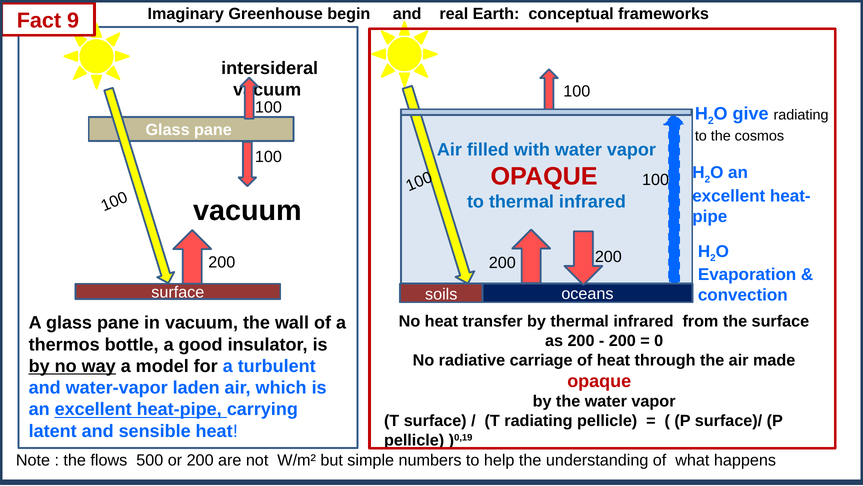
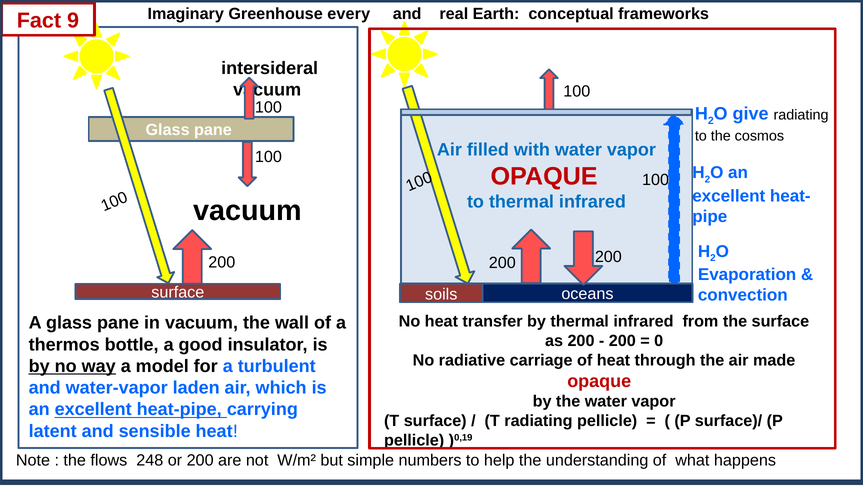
begin: begin -> every
500: 500 -> 248
